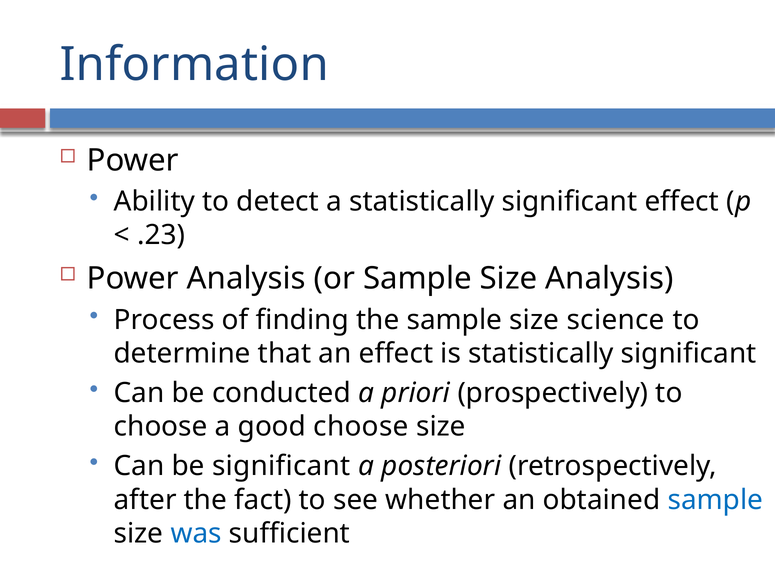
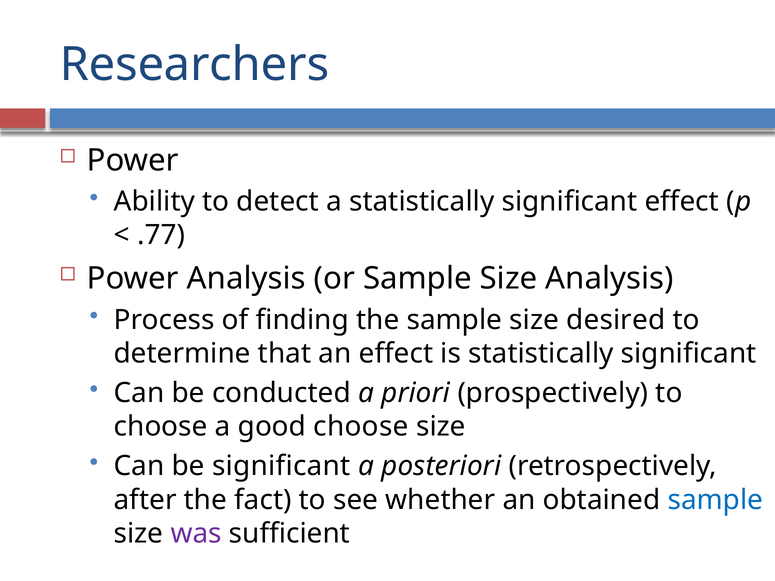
Information: Information -> Researchers
.23: .23 -> .77
science: science -> desired
was colour: blue -> purple
